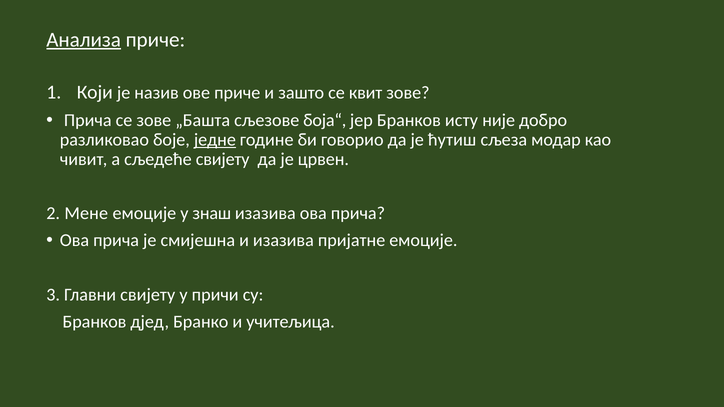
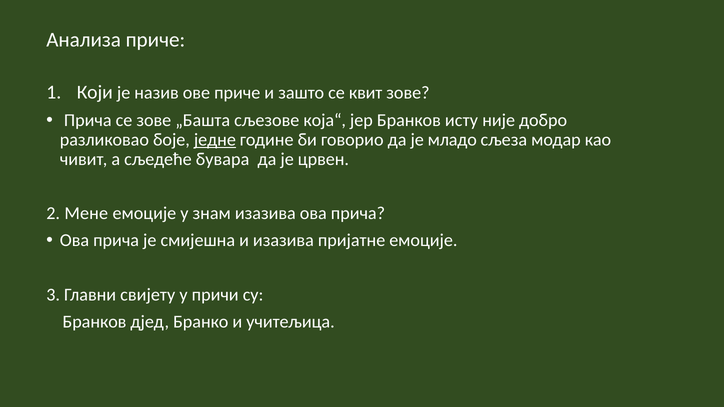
Анализа underline: present -> none
боја“: боја“ -> која“
ћутиш: ћутиш -> младо
сљедеће свијету: свијету -> бувара
знаш: знаш -> знам
